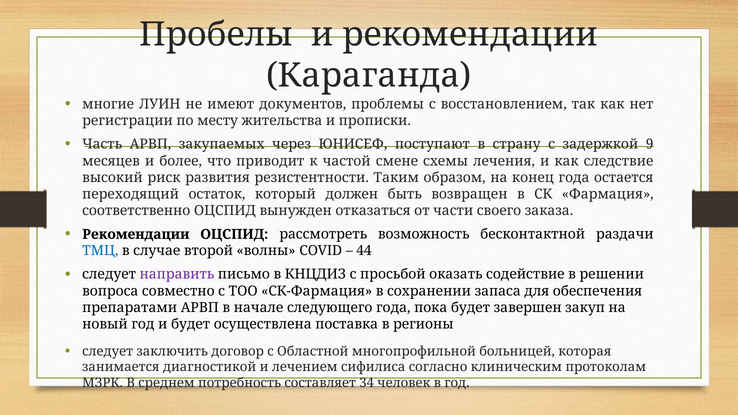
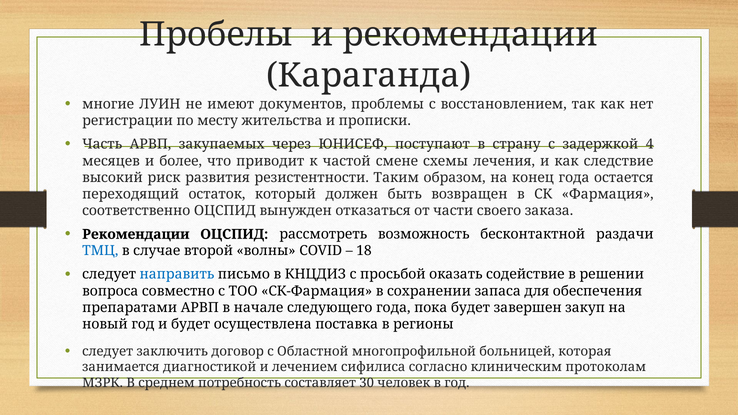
9: 9 -> 4
44: 44 -> 18
направить colour: purple -> blue
34: 34 -> 30
